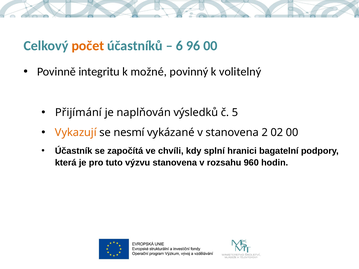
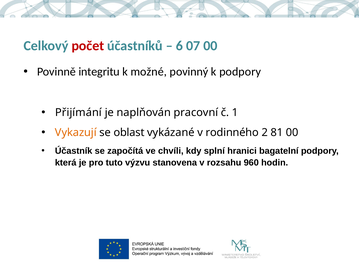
počet colour: orange -> red
96: 96 -> 07
k volitelný: volitelný -> podpory
výsledků: výsledků -> pracovní
5: 5 -> 1
nesmí: nesmí -> oblast
v stanovena: stanovena -> rodinného
02: 02 -> 81
